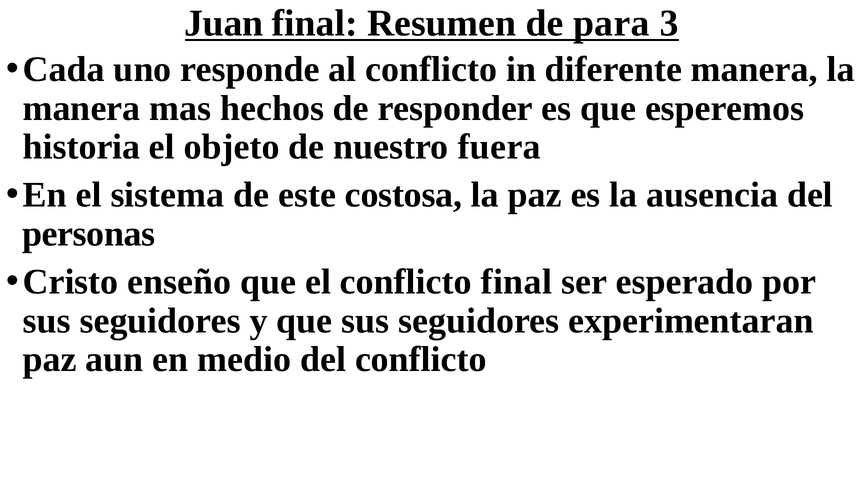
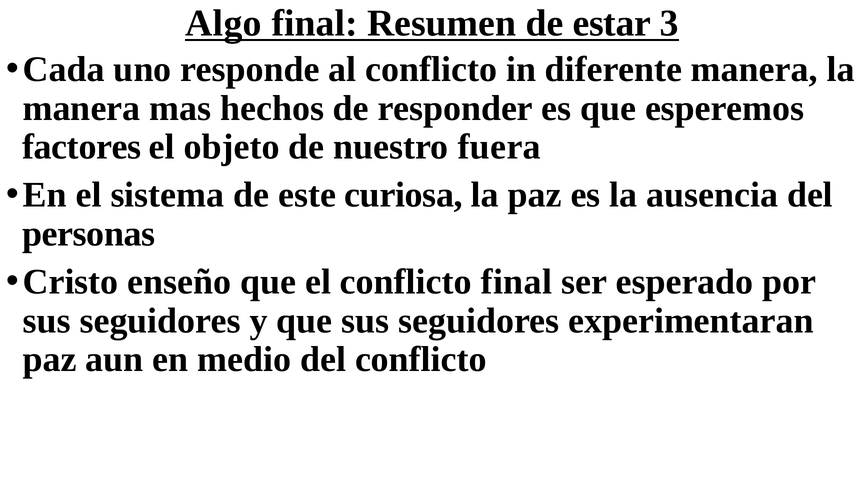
Juan: Juan -> Algo
para: para -> estar
historia: historia -> factores
costosa: costosa -> curiosa
